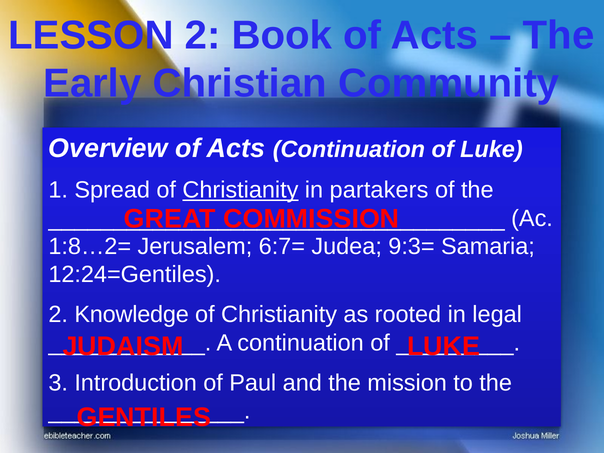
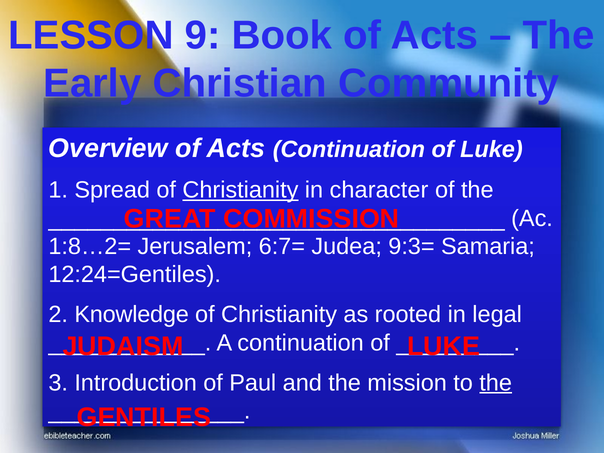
LESSON 2: 2 -> 9
partakers: partakers -> character
the at (496, 383) underline: none -> present
